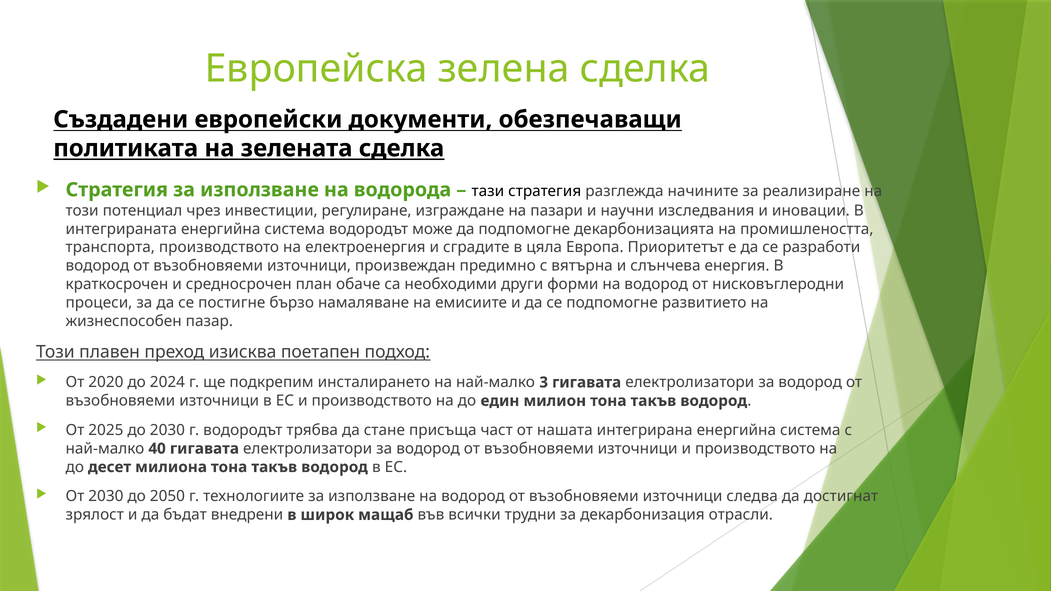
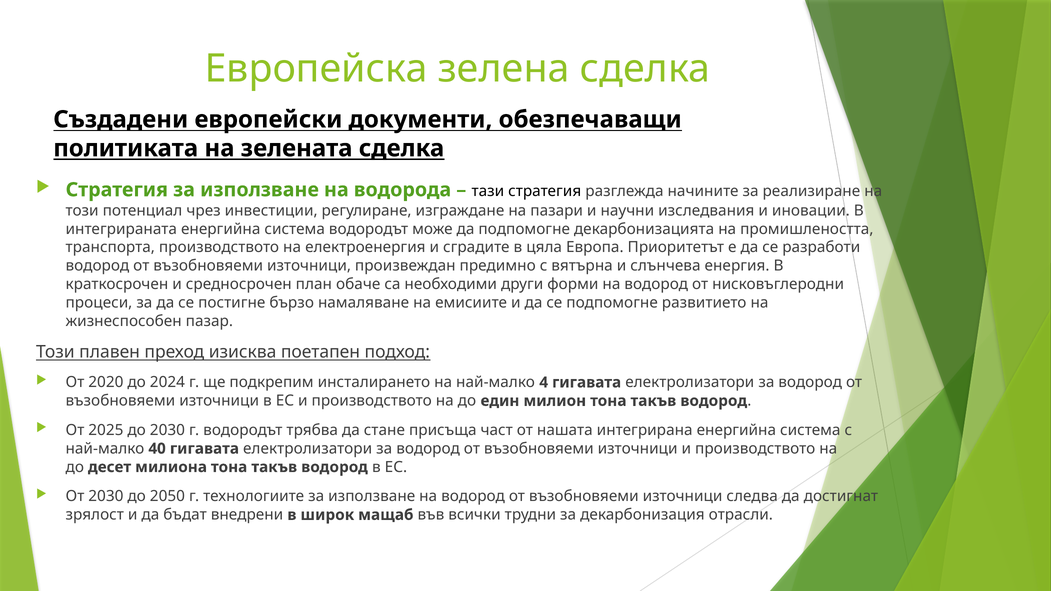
3: 3 -> 4
